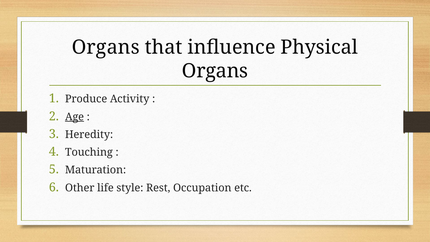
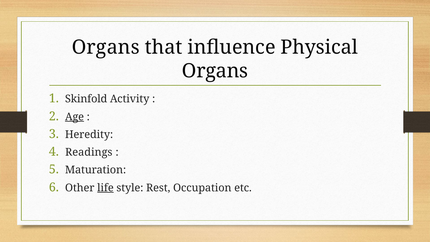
Produce: Produce -> Skinfold
Touching: Touching -> Readings
life underline: none -> present
